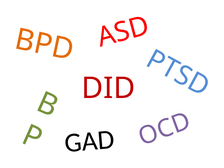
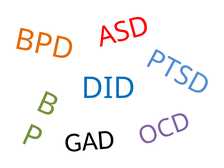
DID colour: red -> blue
